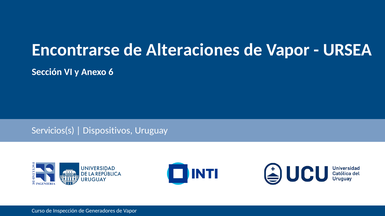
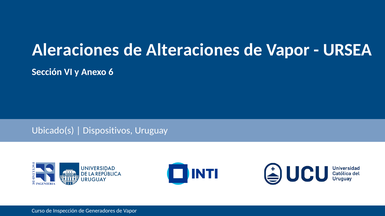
Encontrarse: Encontrarse -> Aleraciones
Servicios(s: Servicios(s -> Ubicado(s
